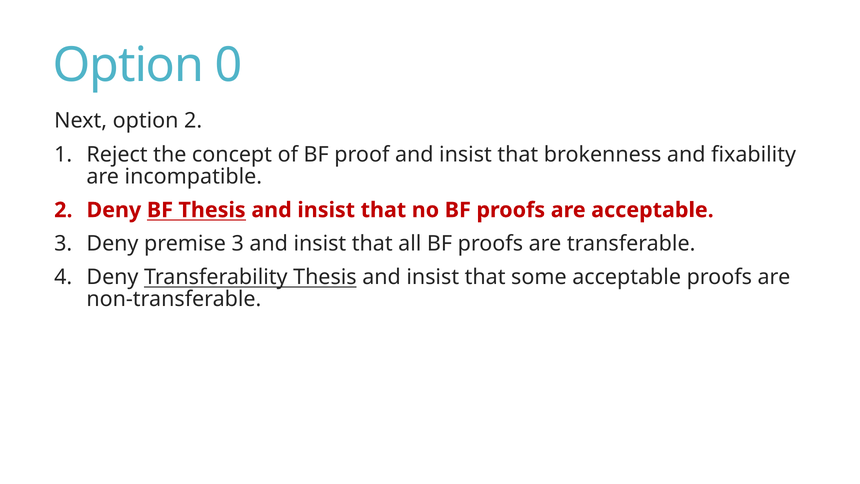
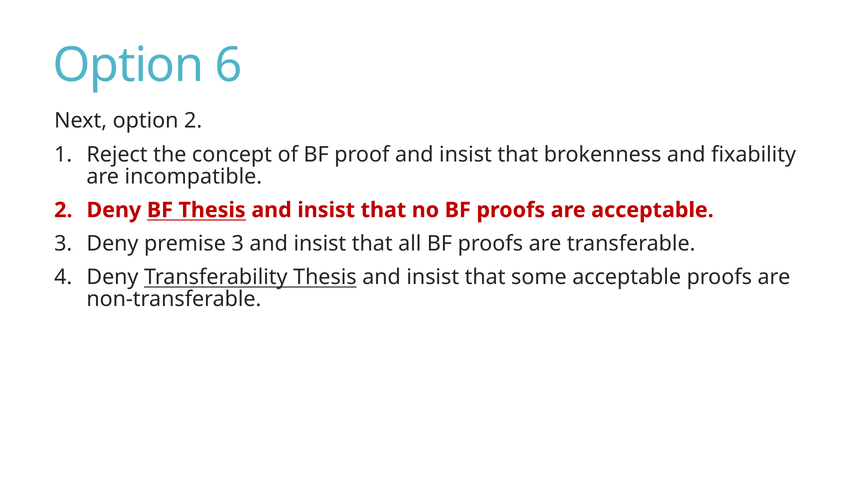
0: 0 -> 6
